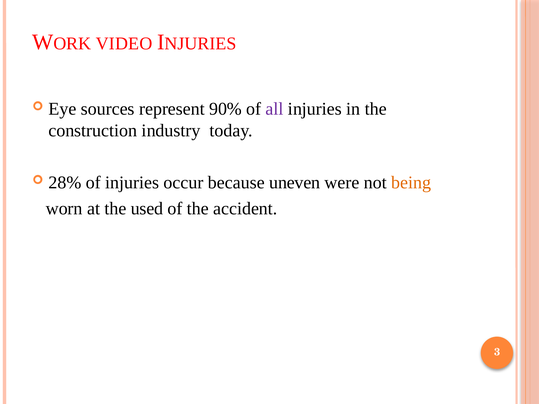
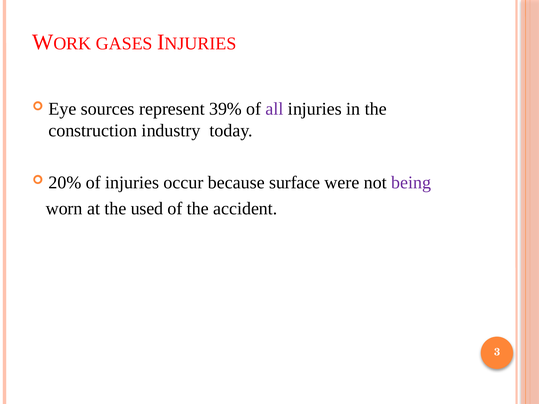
VIDEO: VIDEO -> GASES
90%: 90% -> 39%
28%: 28% -> 20%
uneven: uneven -> surface
being colour: orange -> purple
